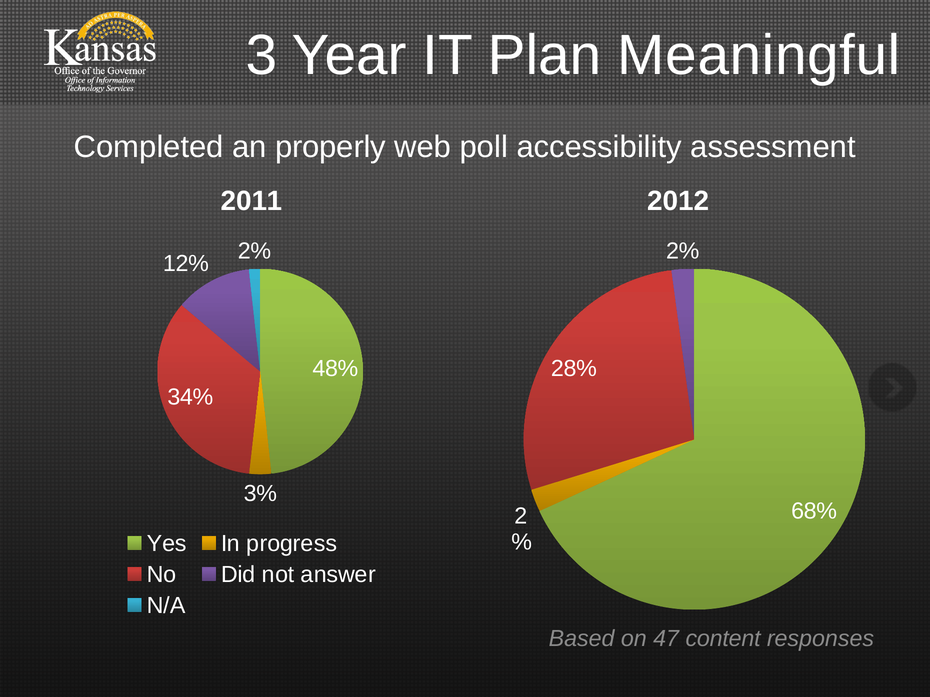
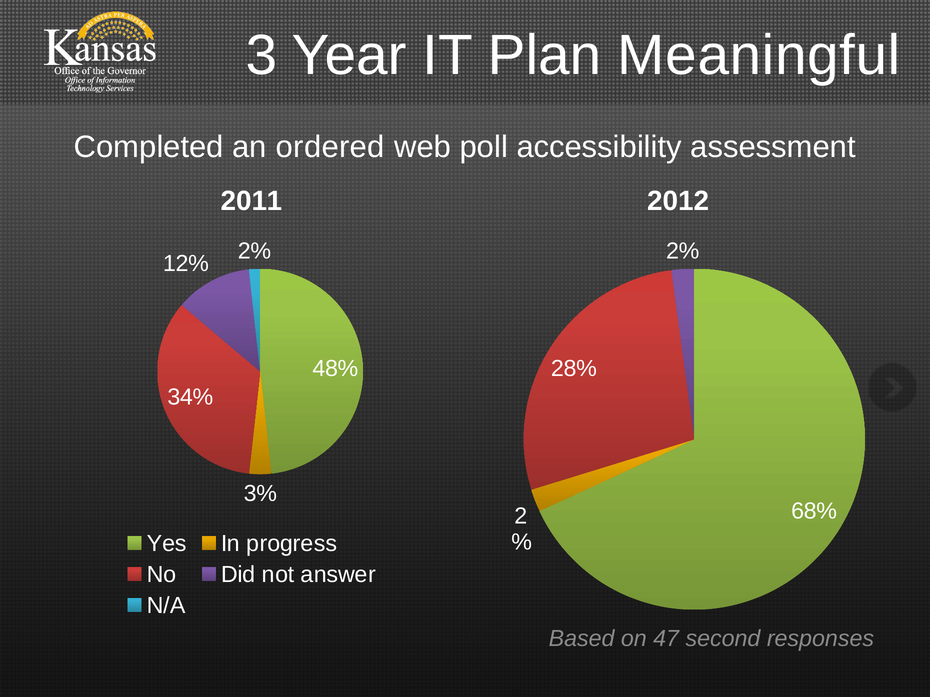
properly: properly -> ordered
content: content -> second
